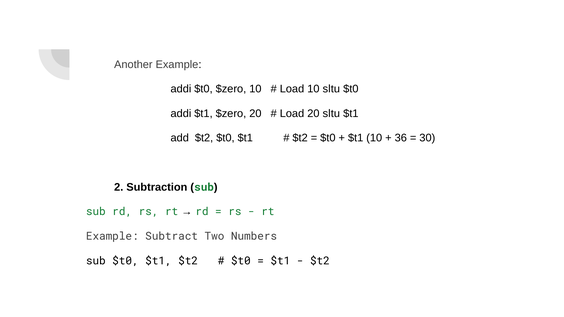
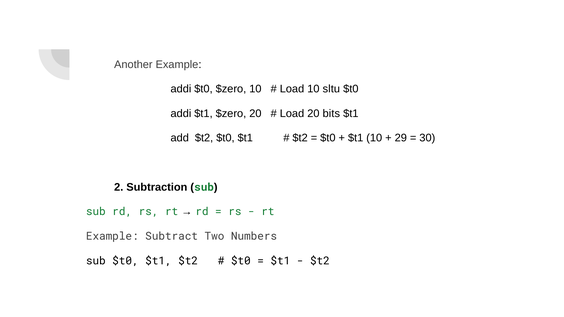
20 sltu: sltu -> bits
36: 36 -> 29
